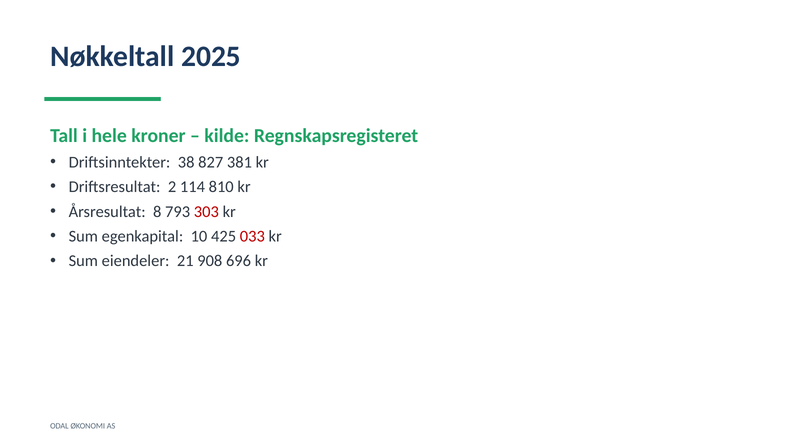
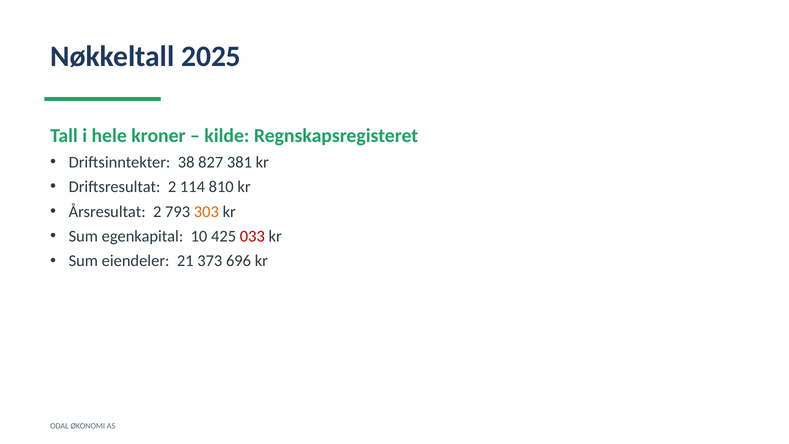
Årsresultat 8: 8 -> 2
303 colour: red -> orange
908: 908 -> 373
